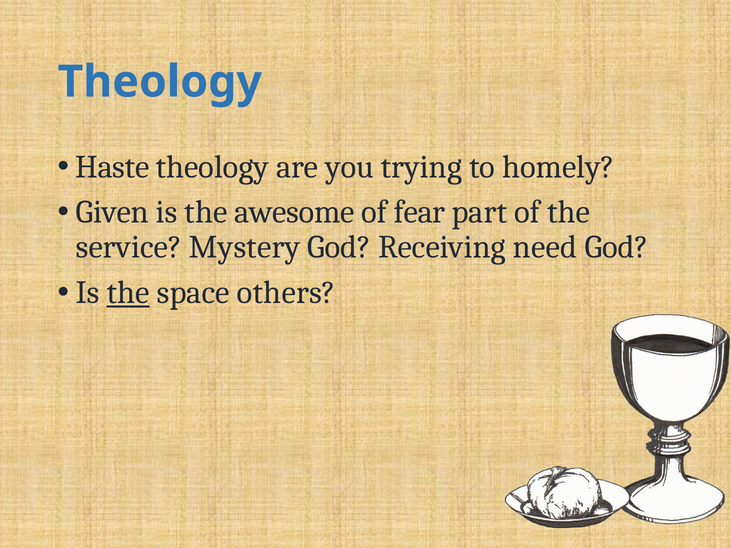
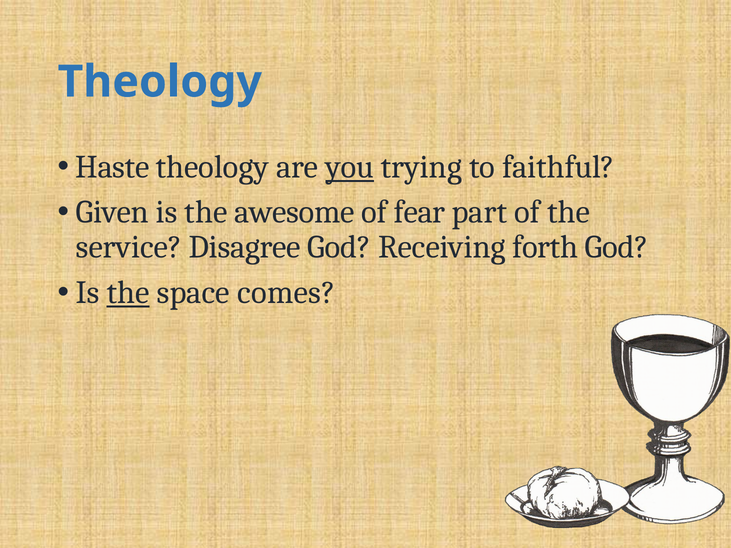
you underline: none -> present
homely: homely -> faithful
Mystery: Mystery -> Disagree
need: need -> forth
others: others -> comes
